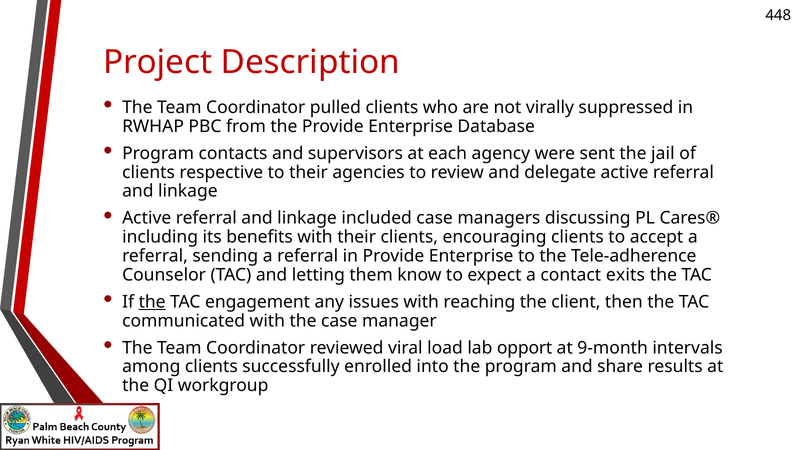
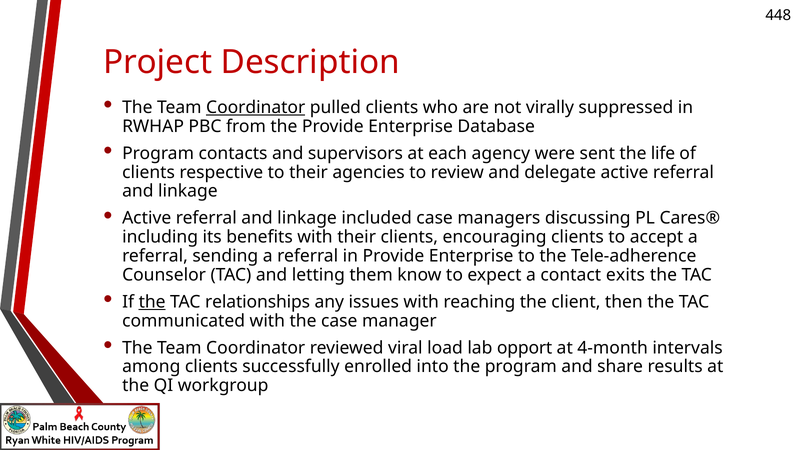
Coordinator at (256, 108) underline: none -> present
jail: jail -> life
engagement: engagement -> relationships
9-month: 9-month -> 4-month
